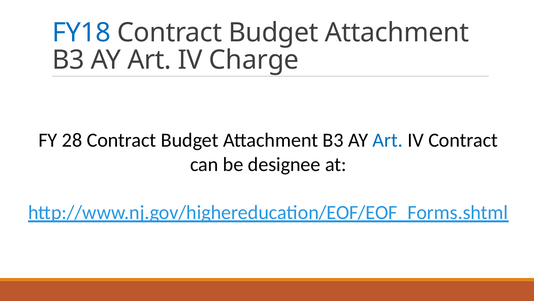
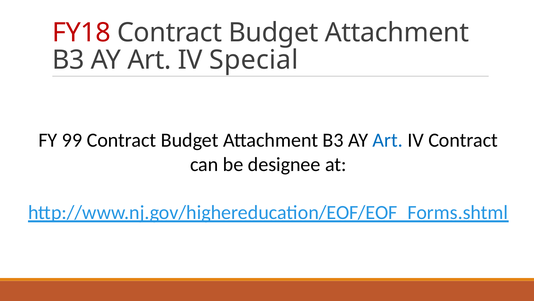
FY18 colour: blue -> red
Charge: Charge -> Special
28: 28 -> 99
